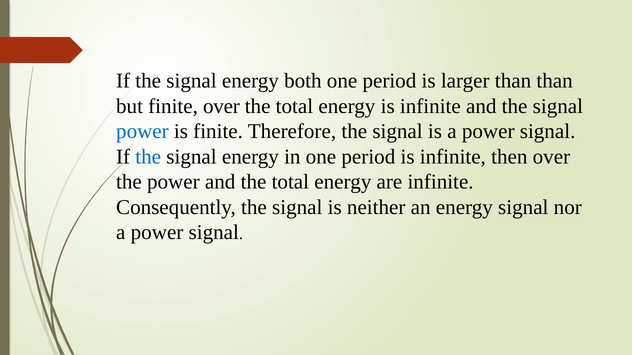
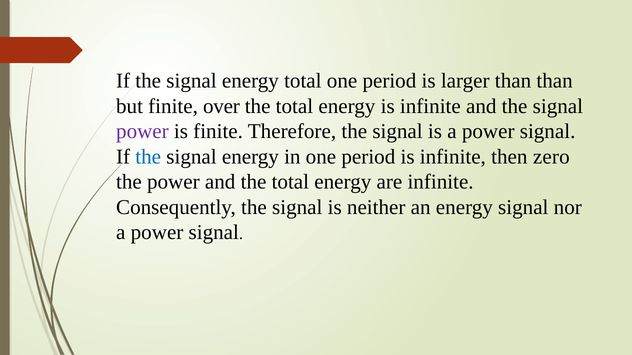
energy both: both -> total
power at (142, 132) colour: blue -> purple
then over: over -> zero
